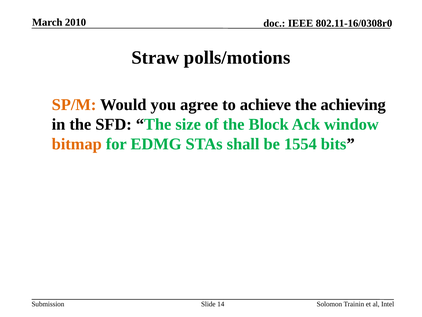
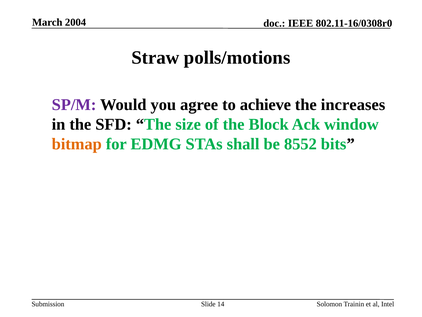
2010: 2010 -> 2004
SP/M colour: orange -> purple
achieving: achieving -> increases
1554: 1554 -> 8552
